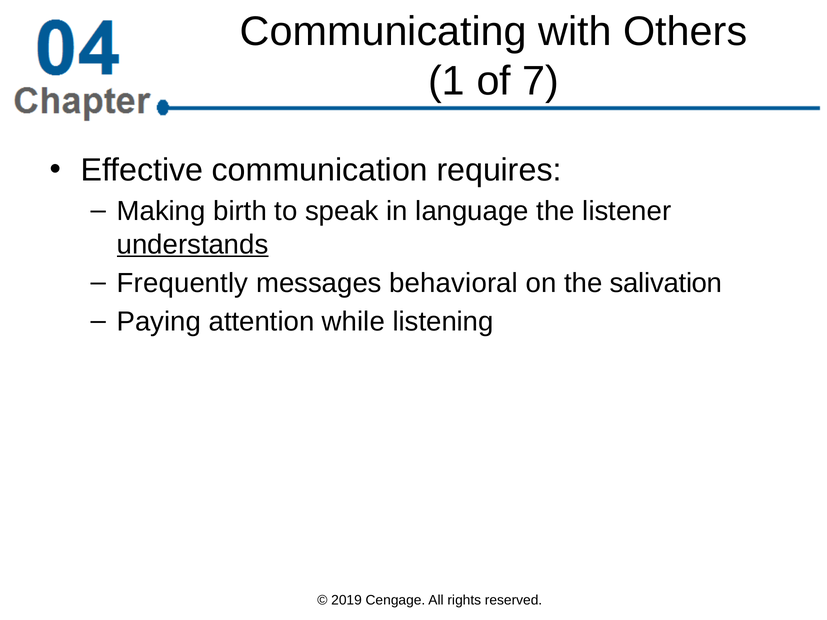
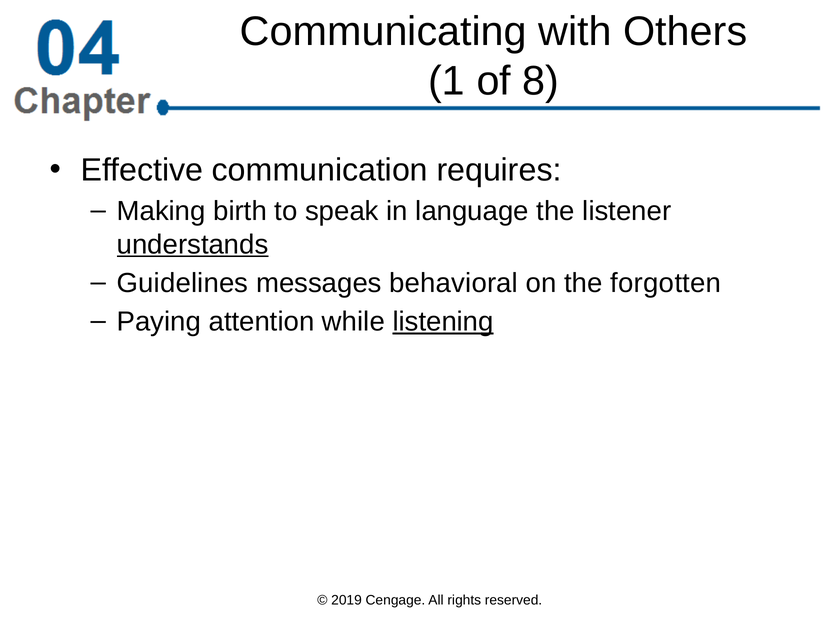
7: 7 -> 8
Frequently: Frequently -> Guidelines
salivation: salivation -> forgotten
listening underline: none -> present
